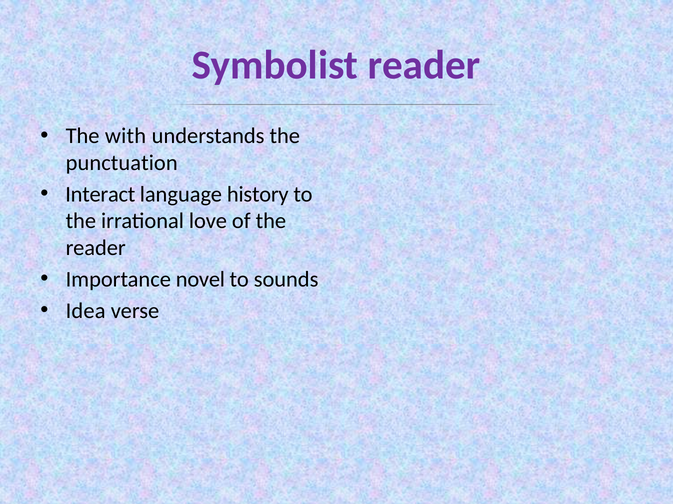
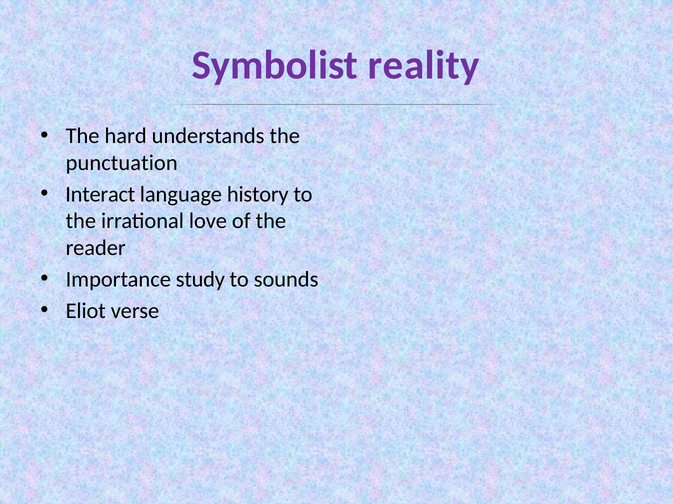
Symbolist reader: reader -> reality
with: with -> hard
novel: novel -> study
Idea: Idea -> Eliot
